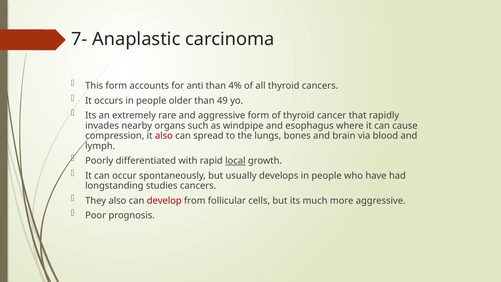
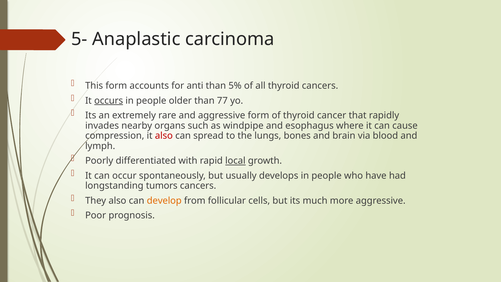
7-: 7- -> 5-
4%: 4% -> 5%
occurs underline: none -> present
49: 49 -> 77
studies: studies -> tumors
develop colour: red -> orange
